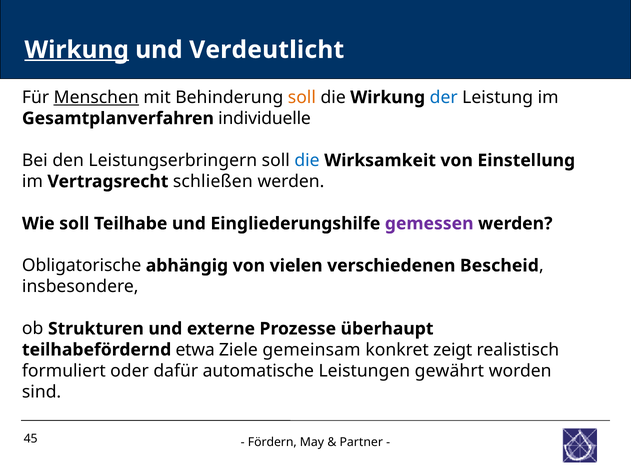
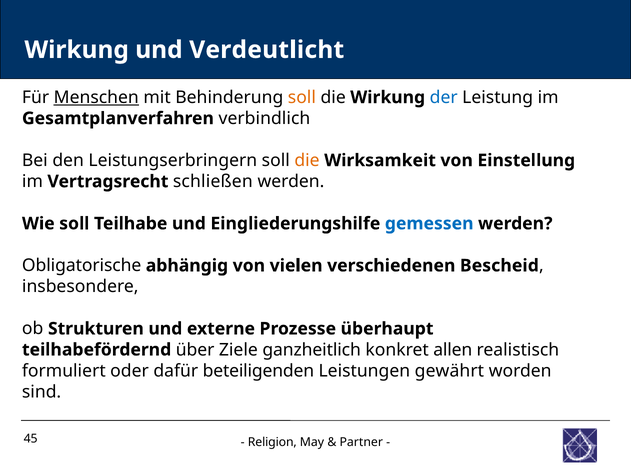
Wirkung at (77, 50) underline: present -> none
individuelle: individuelle -> verbindlich
die at (307, 161) colour: blue -> orange
gemessen colour: purple -> blue
etwa: etwa -> über
gemeinsam: gemeinsam -> ganzheitlich
zeigt: zeigt -> allen
automatische: automatische -> beteiligenden
Fördern: Fördern -> Religion
